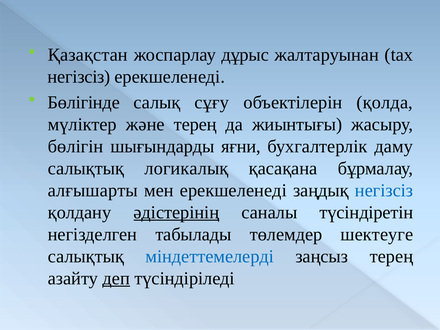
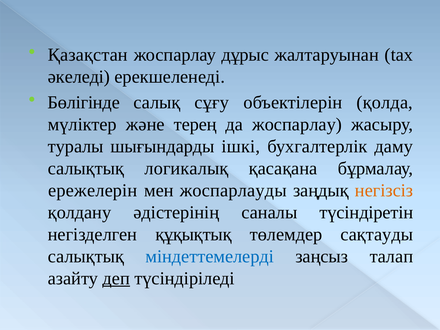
негізсіз at (79, 77): негізсіз -> әкеледі
да жиынтығы: жиынтығы -> жоспарлау
бөлігін: бөлігін -> туралы
яғни: яғни -> ішкі
алғышарты: алғышарты -> ережелерін
мен ерекшеленеді: ерекшеленеді -> жоспарлауды
негізсіз at (384, 190) colour: blue -> orange
әдістерінің underline: present -> none
табылады: табылады -> құқықтық
шектеуге: шектеуге -> сақтауды
заңсыз терең: терең -> талап
